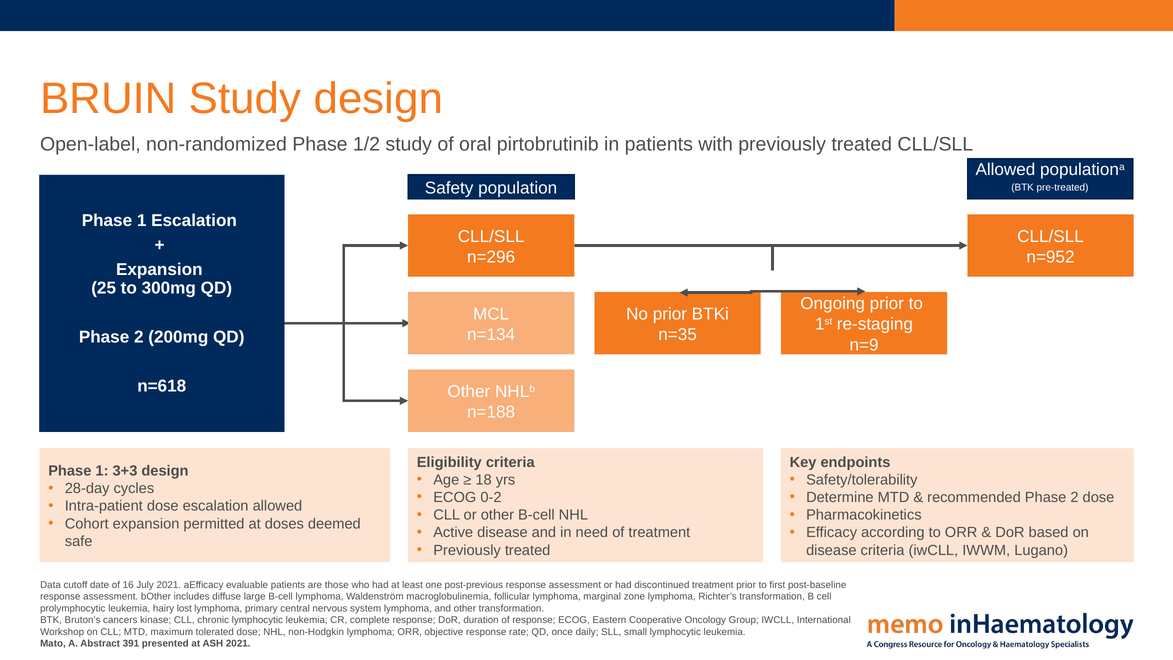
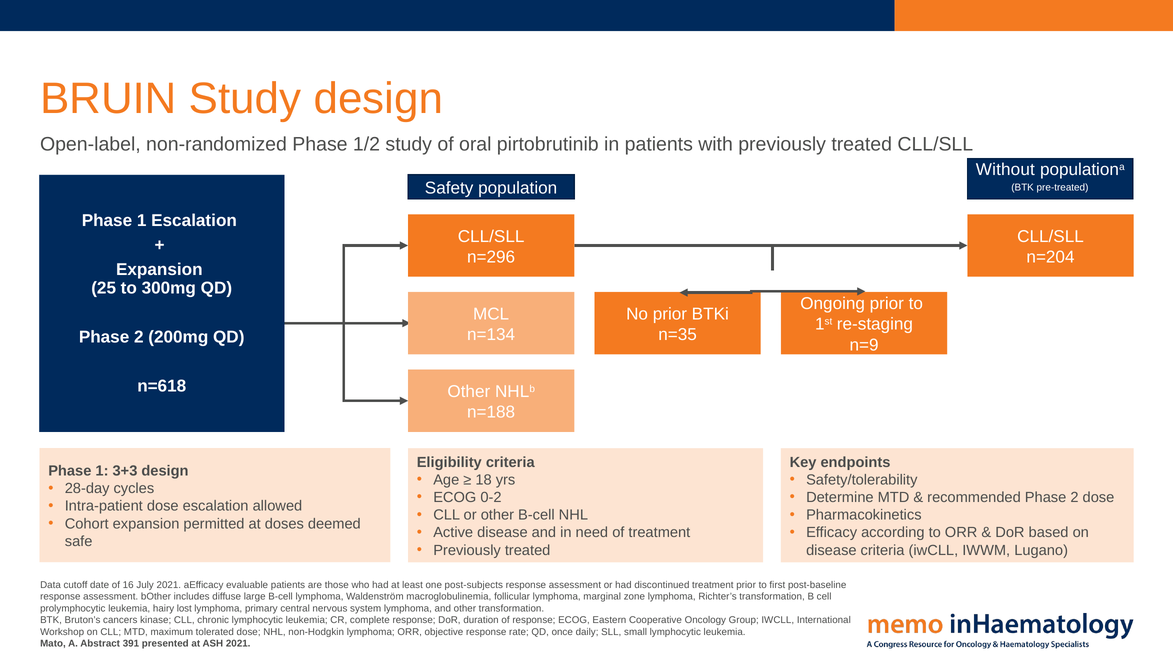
Allowed at (1005, 170): Allowed -> Without
n=952: n=952 -> n=204
post-previous: post-previous -> post-subjects
